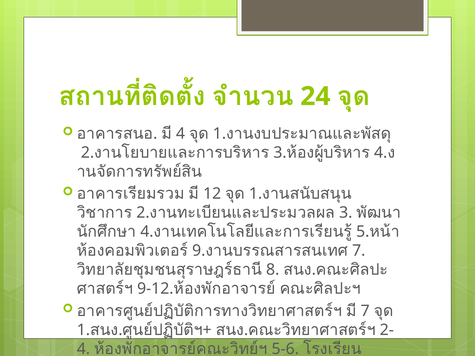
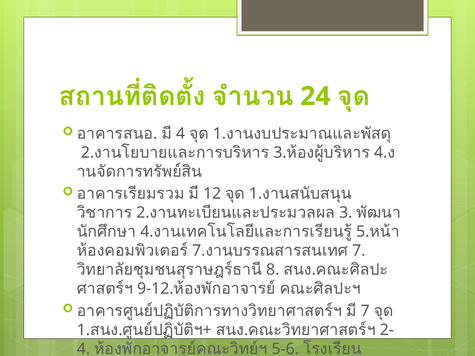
9 at (199, 251): 9 -> 7
